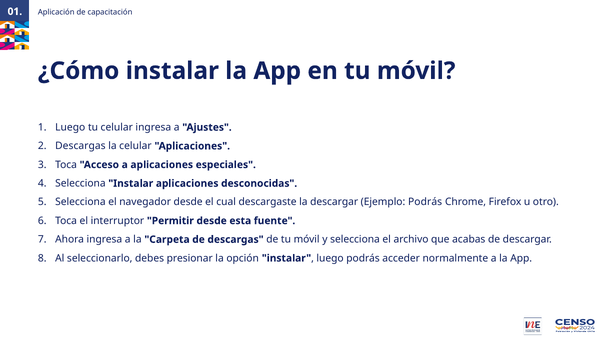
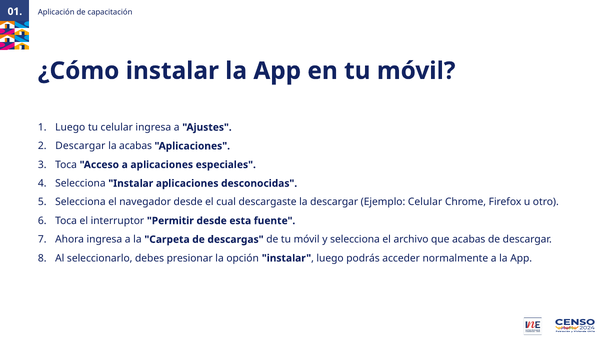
Descargas at (80, 146): Descargas -> Descargar
la celular: celular -> acabas
Ejemplo Podrás: Podrás -> Celular
